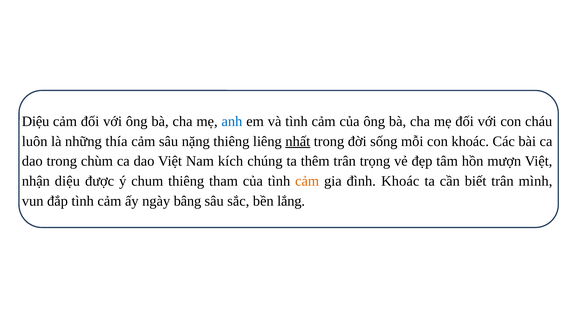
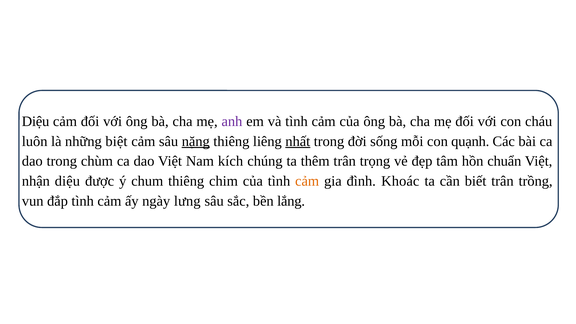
anh colour: blue -> purple
thía: thía -> biệt
nặng underline: none -> present
con khoác: khoác -> quạnh
mượn: mượn -> chuẩn
tham: tham -> chim
mình: mình -> trồng
bâng: bâng -> lưng
